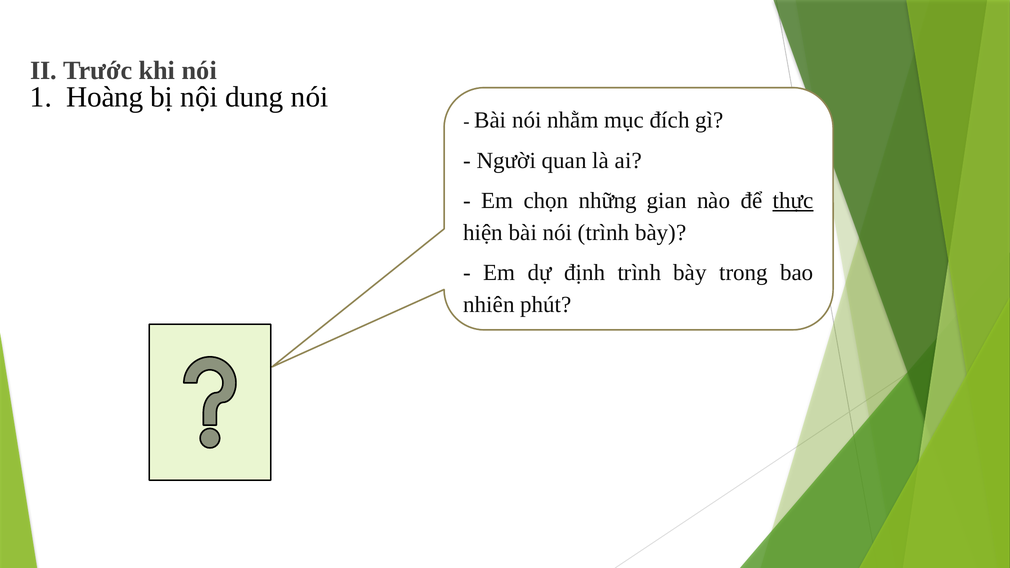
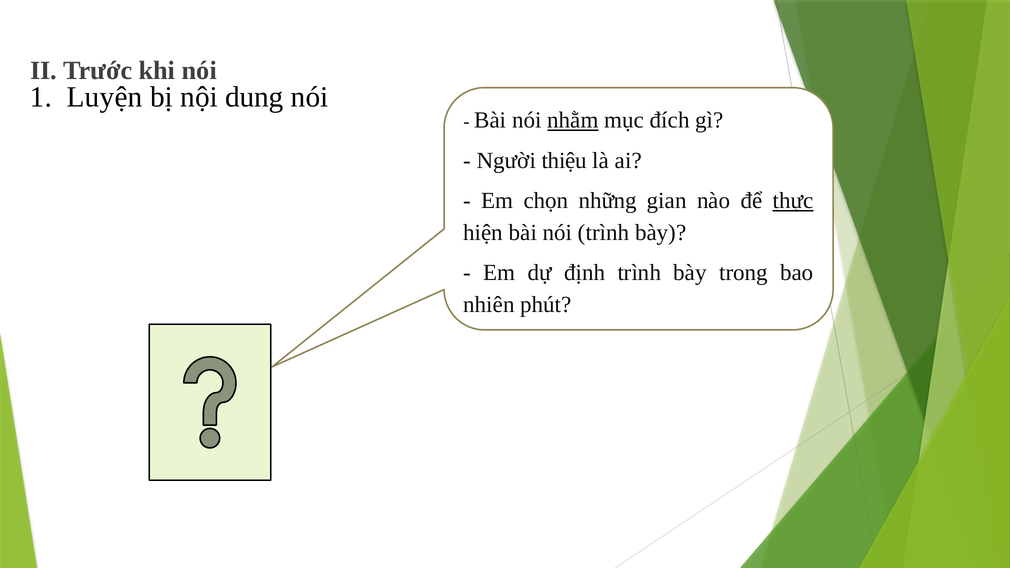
Hoàng: Hoàng -> Luyện
nhằm underline: none -> present
quan: quan -> thiệu
